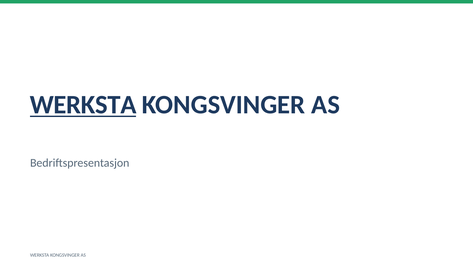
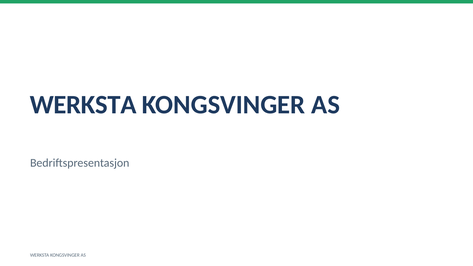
WERKSTA at (83, 105) underline: present -> none
